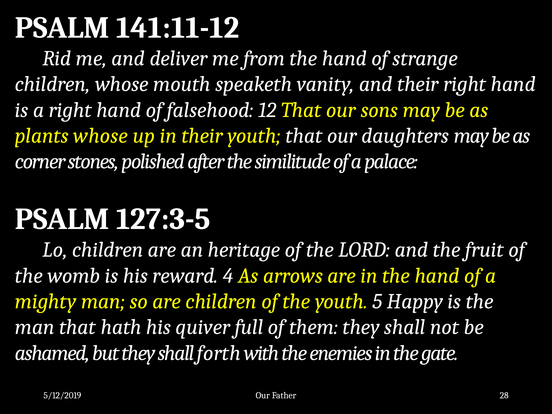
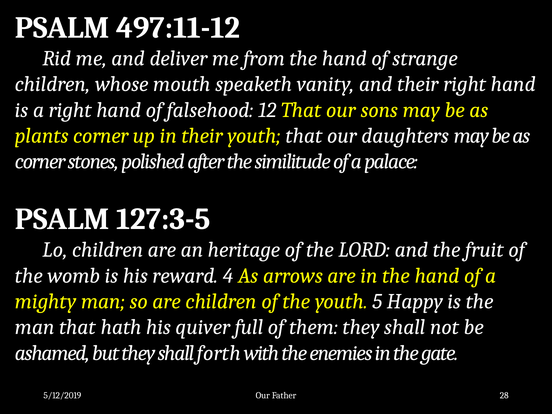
141:11-12: 141:11-12 -> 497:11-12
plants whose: whose -> corner
